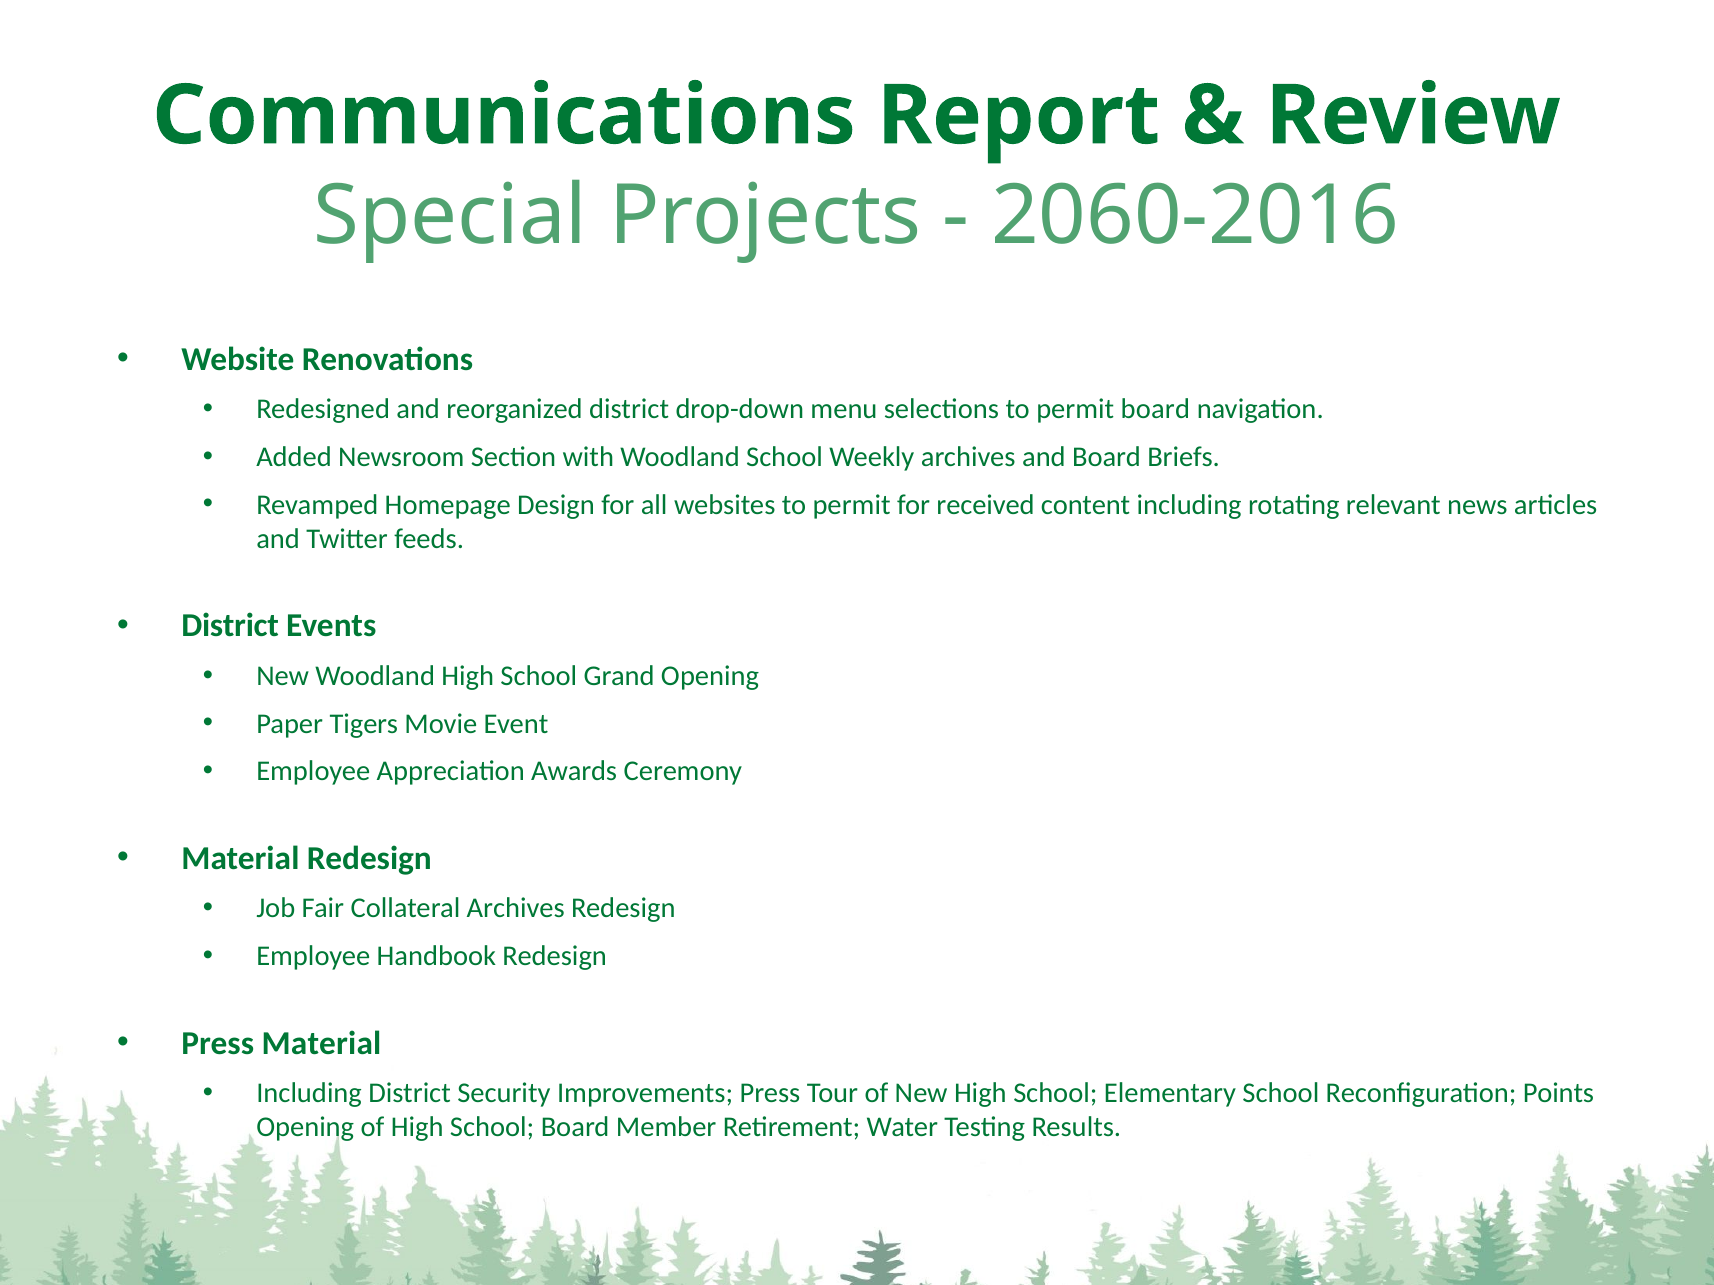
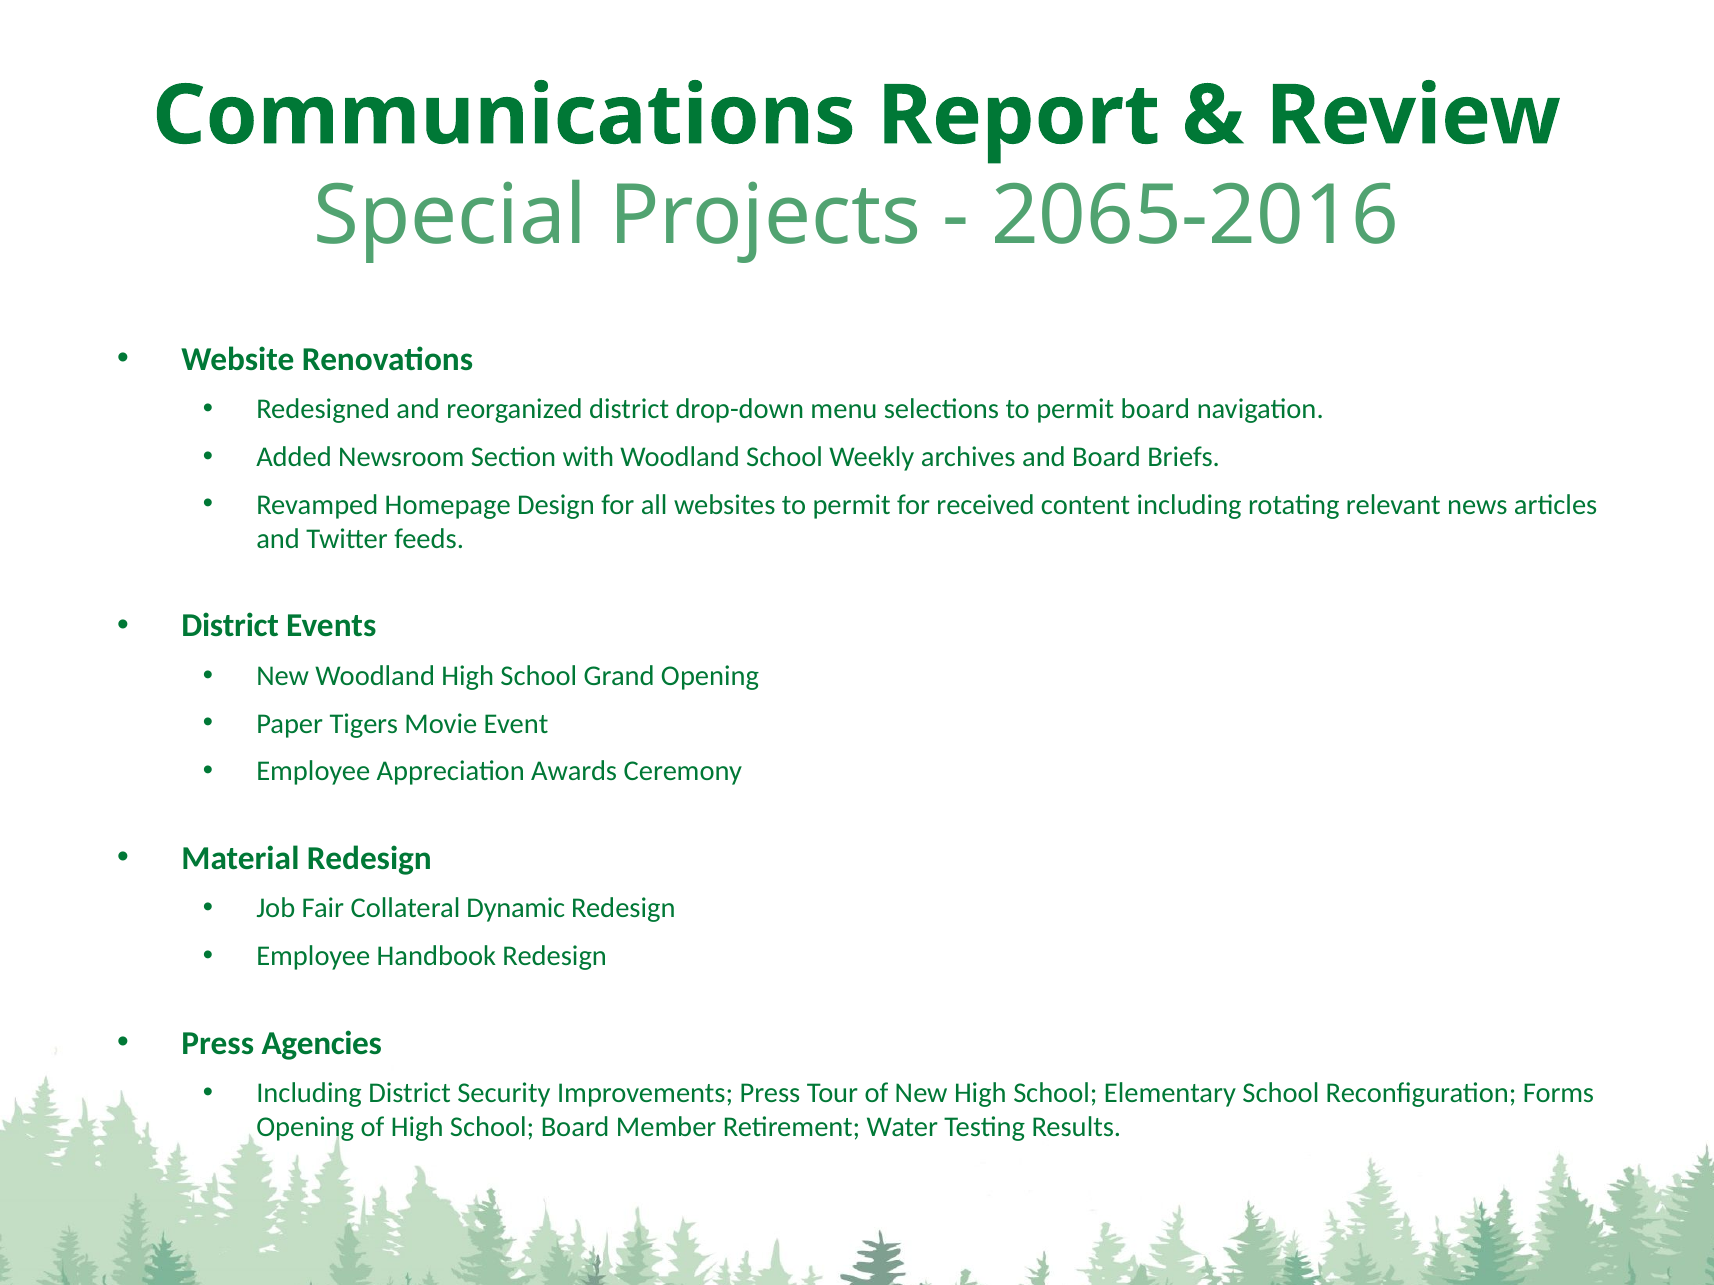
2060-2016: 2060-2016 -> 2065-2016
Collateral Archives: Archives -> Dynamic
Press Material: Material -> Agencies
Points: Points -> Forms
